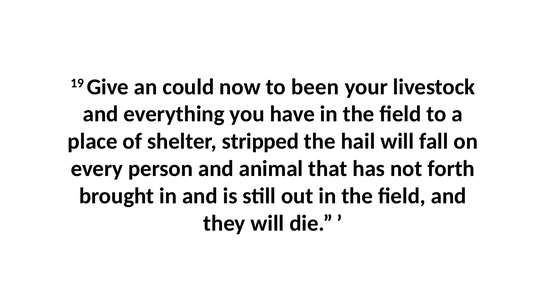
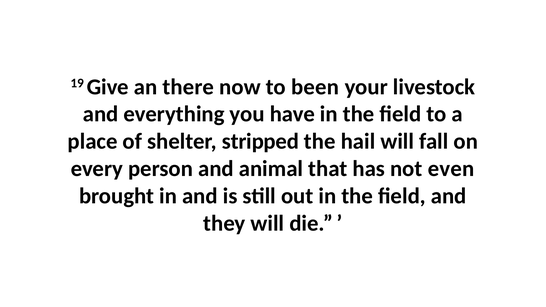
could: could -> there
forth: forth -> even
